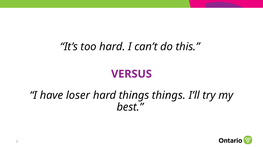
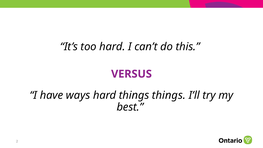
loser: loser -> ways
